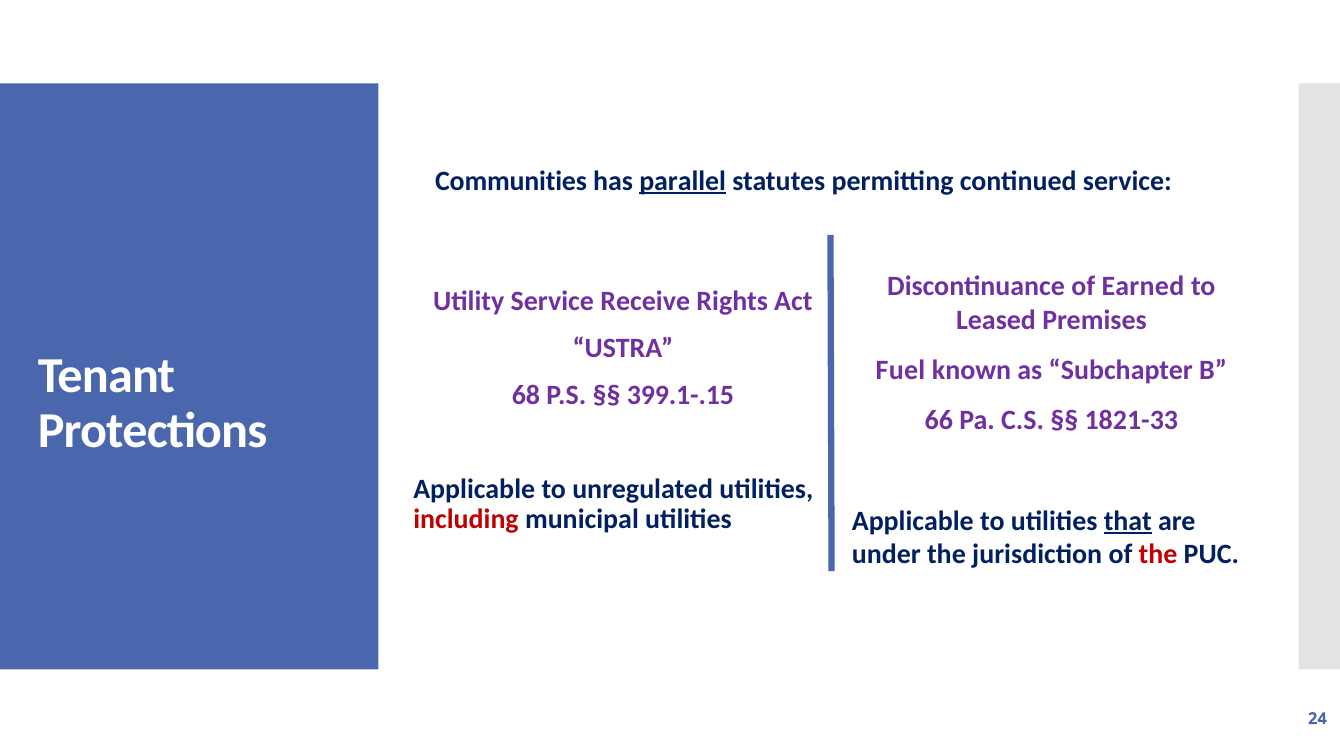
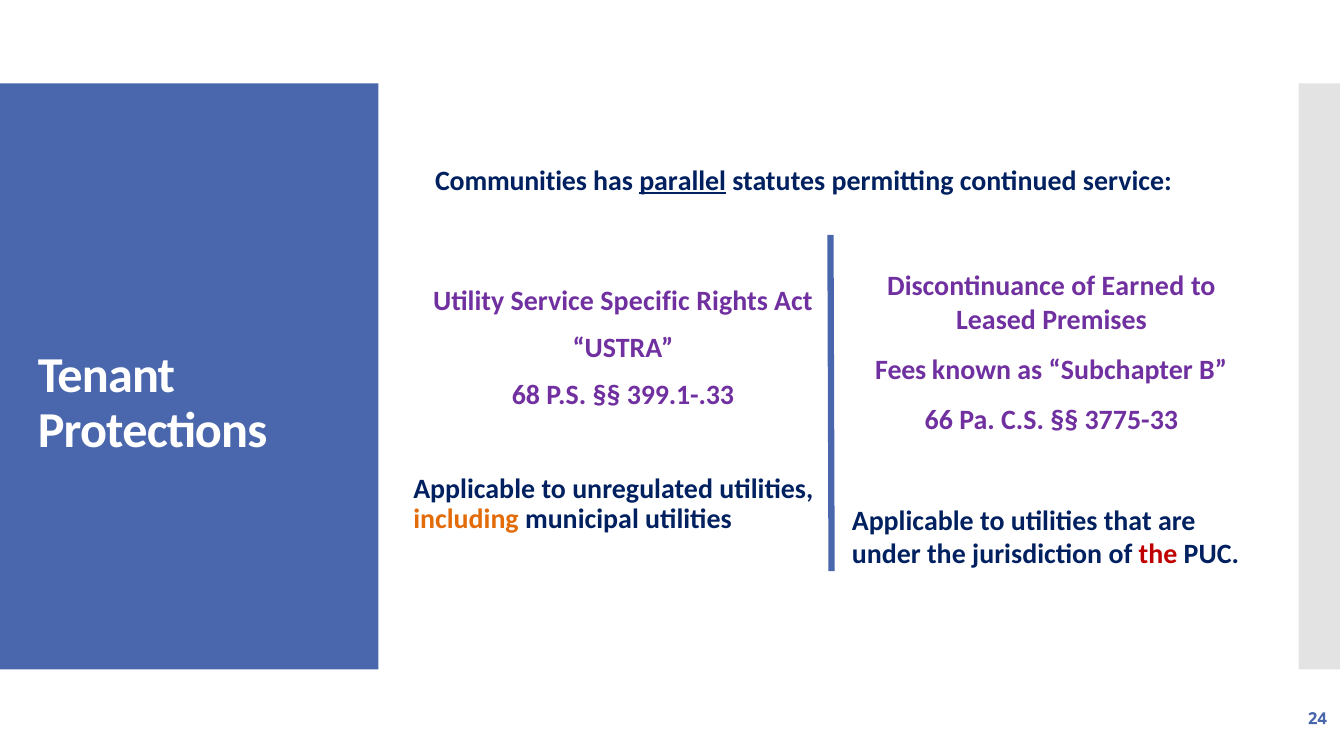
Receive: Receive -> Specific
Fuel: Fuel -> Fees
399.1-.15: 399.1-.15 -> 399.1-.33
1821-33: 1821-33 -> 3775-33
including colour: red -> orange
that underline: present -> none
